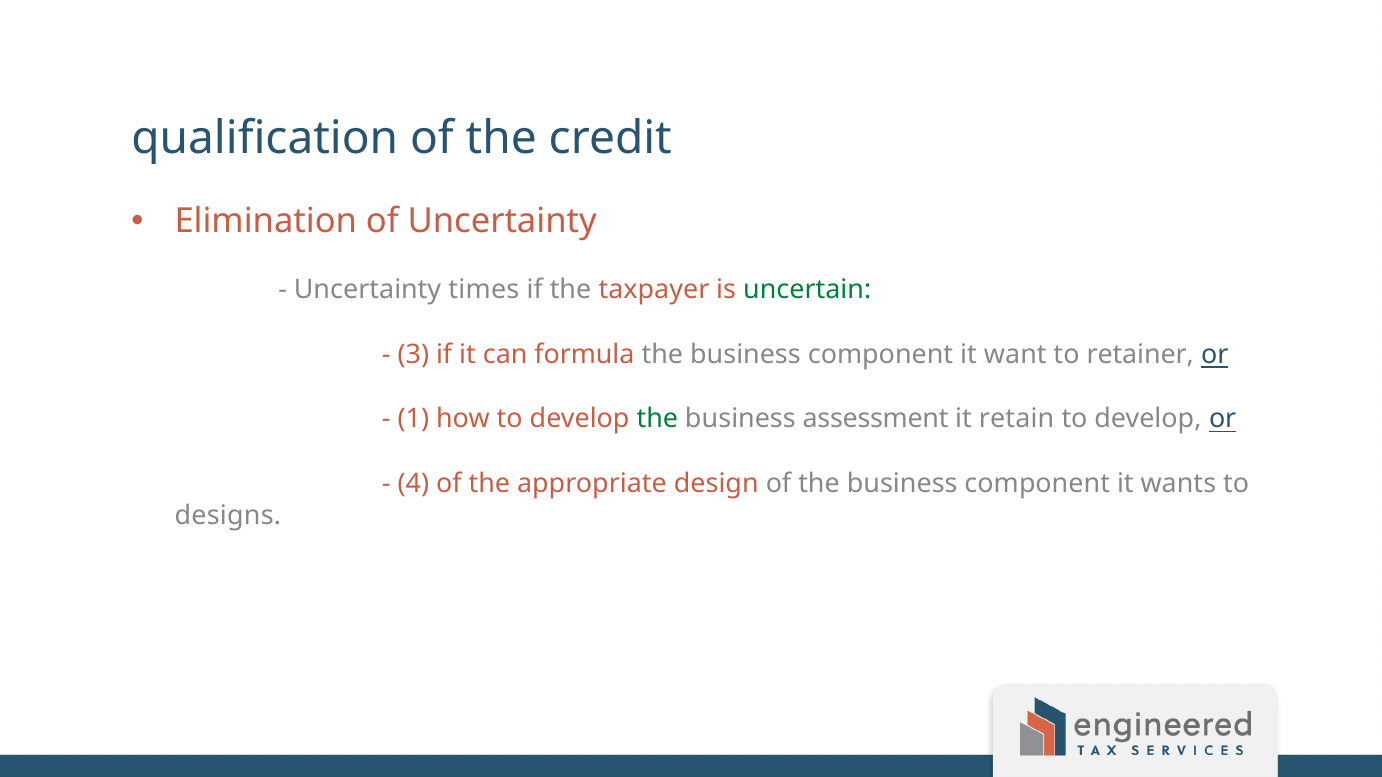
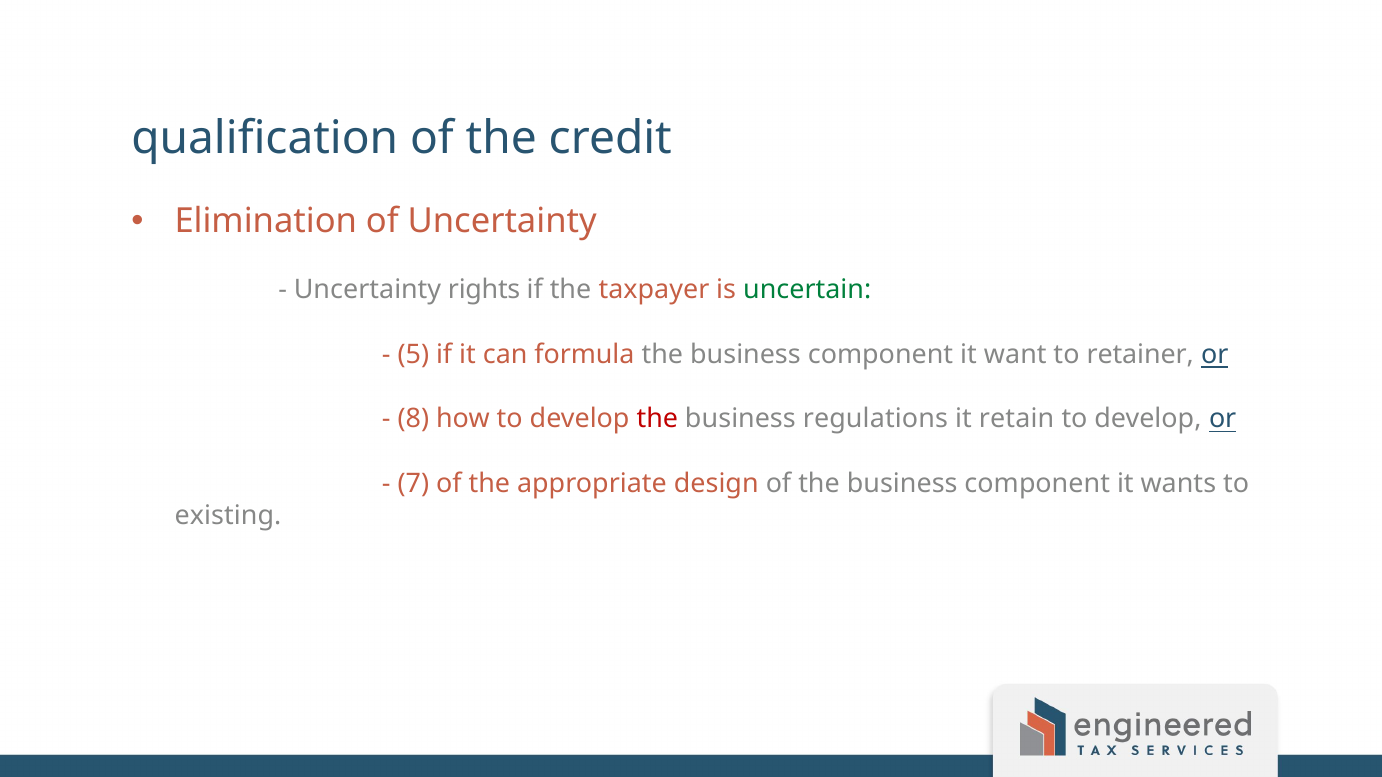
times: times -> rights
3: 3 -> 5
1: 1 -> 8
the at (657, 419) colour: green -> red
assessment: assessment -> regulations
4: 4 -> 7
designs: designs -> existing
